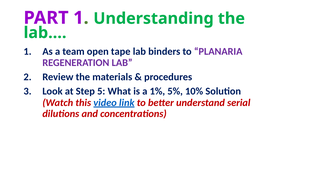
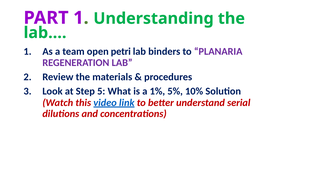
tape: tape -> petri
